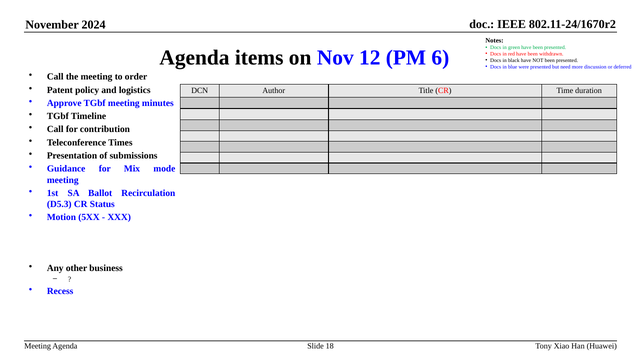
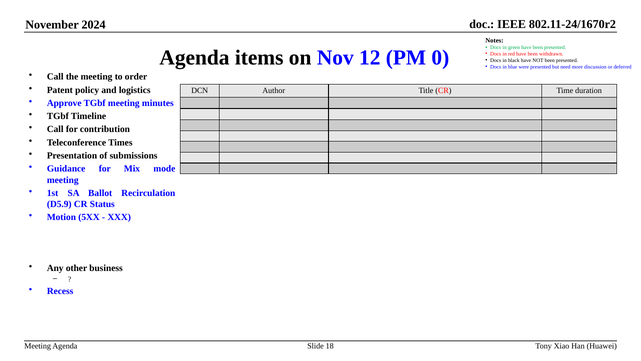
6: 6 -> 0
D5.3: D5.3 -> D5.9
